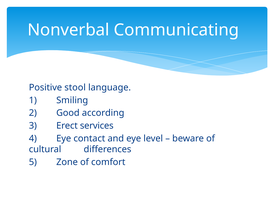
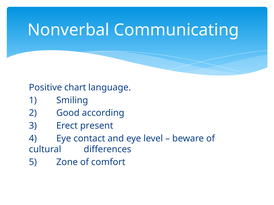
stool: stool -> chart
services: services -> present
